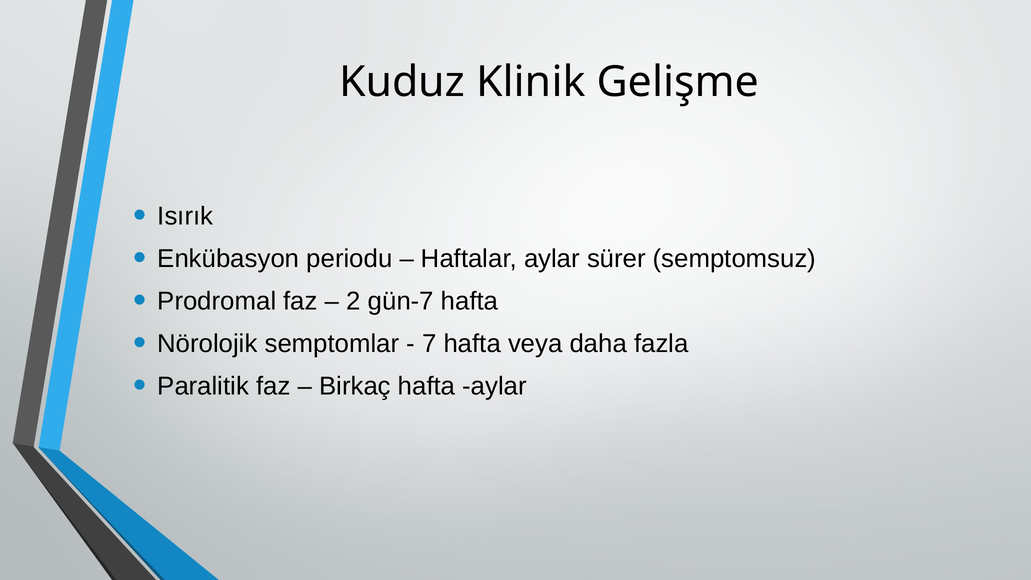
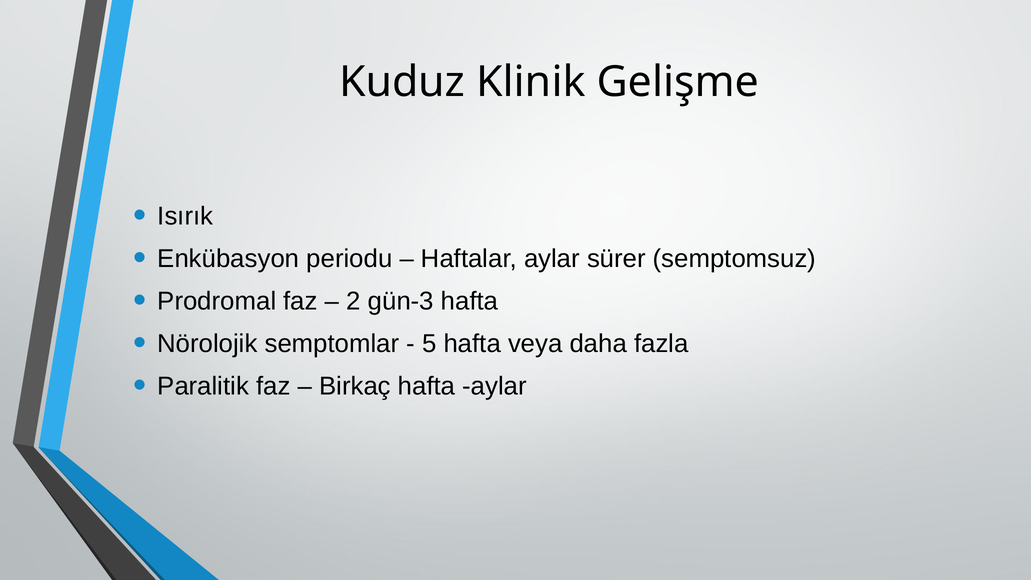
gün-7: gün-7 -> gün-3
7: 7 -> 5
